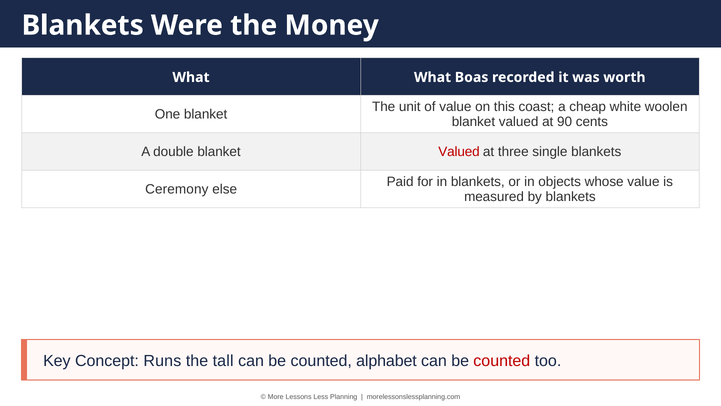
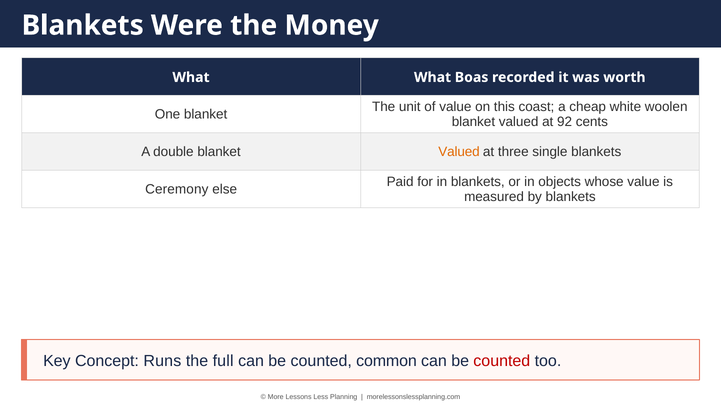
90: 90 -> 92
Valued at (459, 152) colour: red -> orange
tall: tall -> full
alphabet: alphabet -> common
